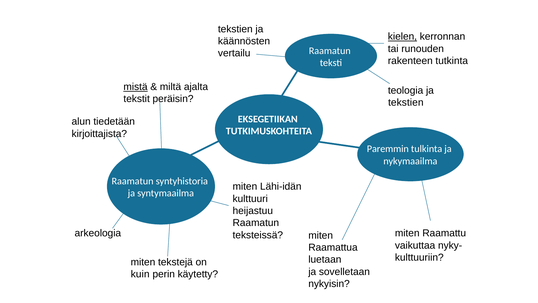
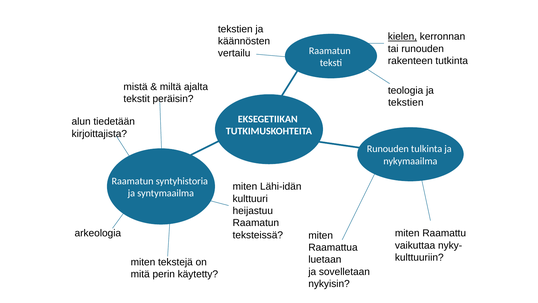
mistä underline: present -> none
Paremmin at (388, 149): Paremmin -> Runouden
kuin: kuin -> mitä
